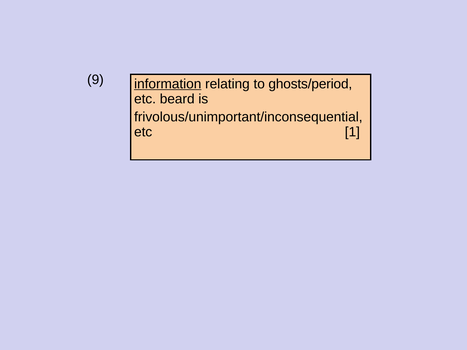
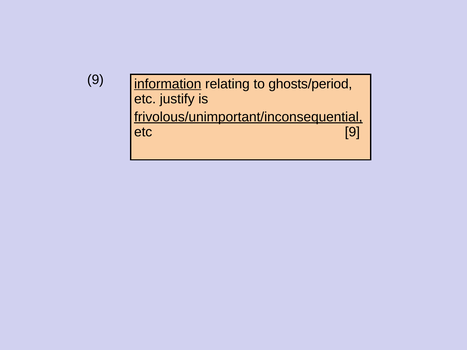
beard: beard -> justify
frivolous/unimportant/inconsequential underline: none -> present
etc 1: 1 -> 9
